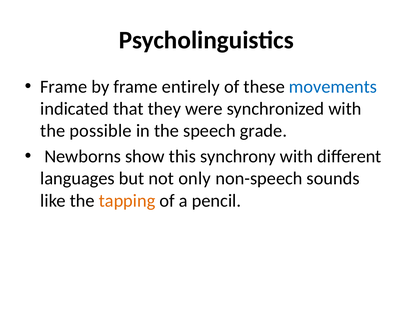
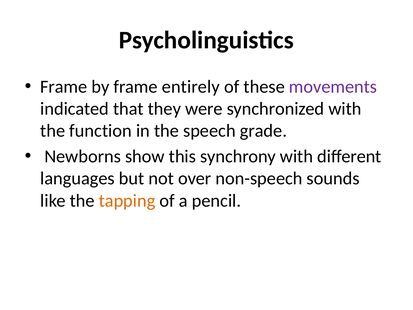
movements colour: blue -> purple
possible: possible -> function
only: only -> over
